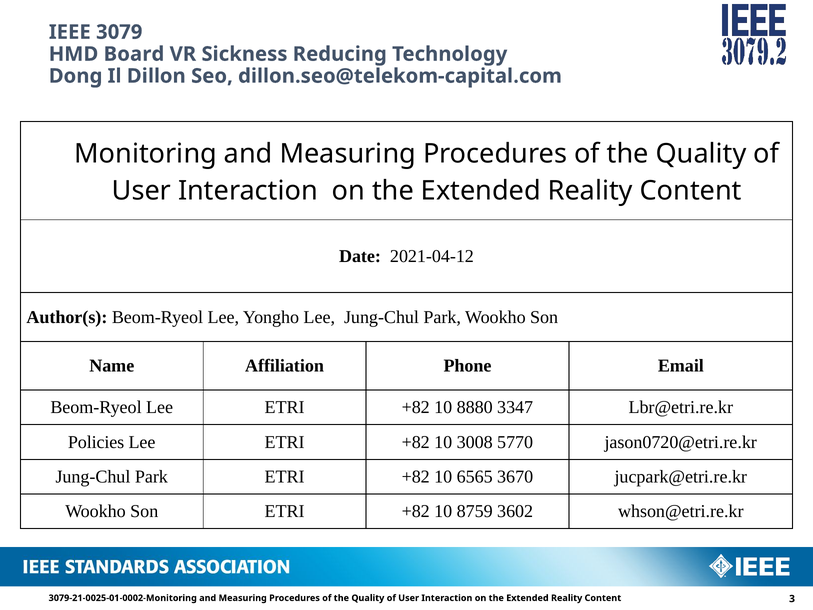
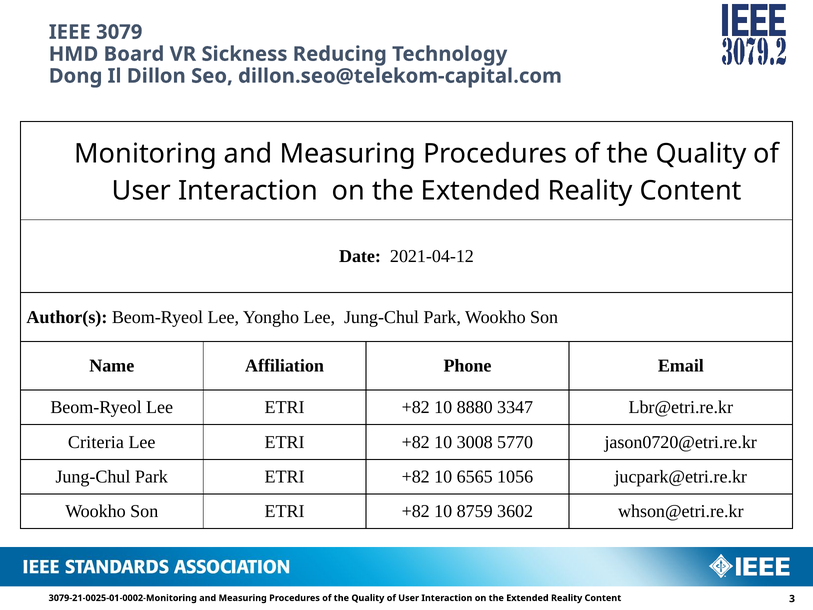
Policies: Policies -> Criteria
3670: 3670 -> 1056
